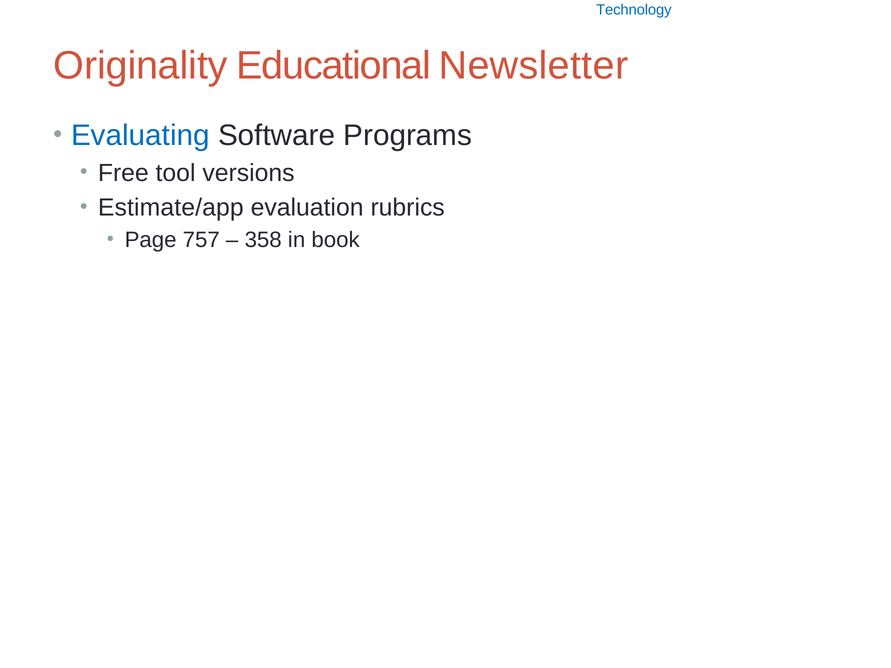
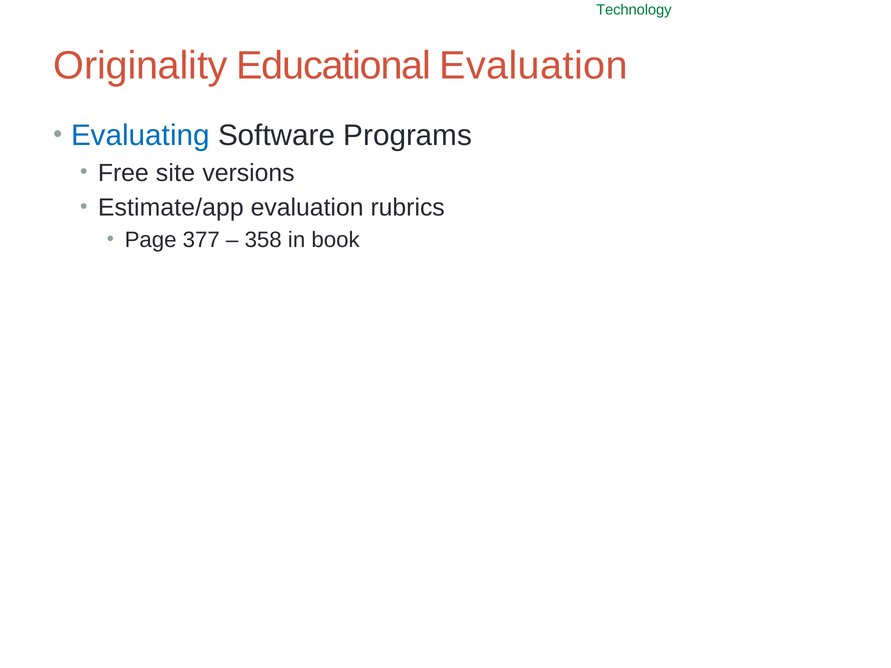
Technology colour: blue -> green
Educational Newsletter: Newsletter -> Evaluation
tool: tool -> site
757: 757 -> 377
